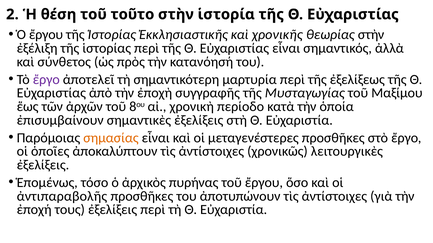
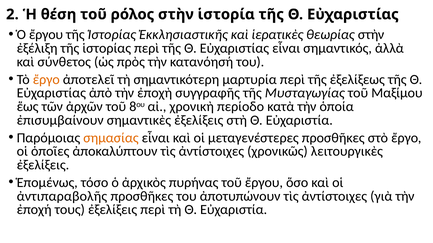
τοῦτο: τοῦτο -> ρόλος
χρονικῆς: χρονικῆς -> ἱερατικὲς
ἔργο at (46, 80) colour: purple -> orange
